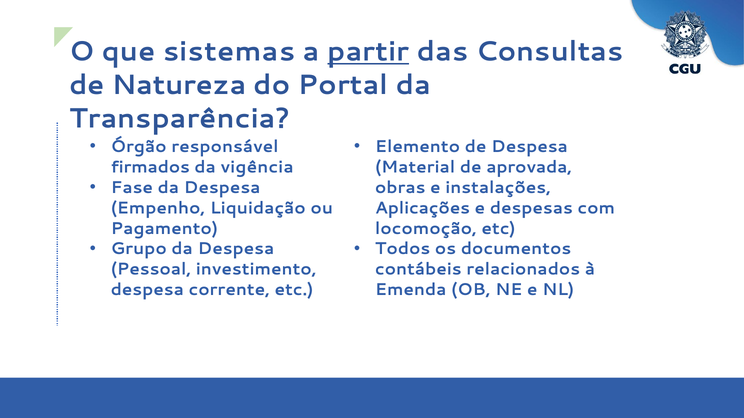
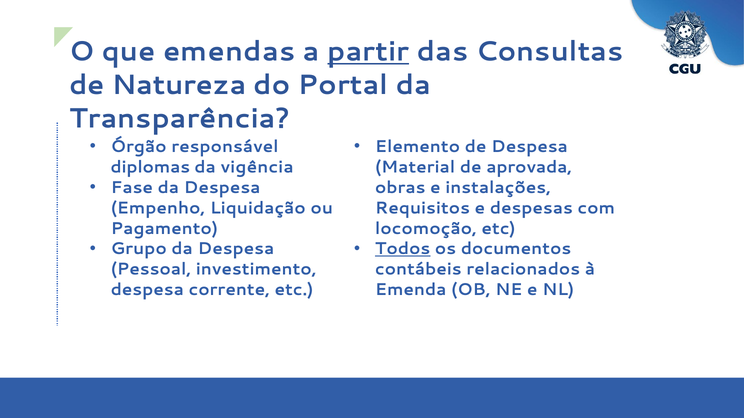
sistemas: sistemas -> emendas
firmados: firmados -> diplomas
Aplicações: Aplicações -> Requisitos
Todos underline: none -> present
